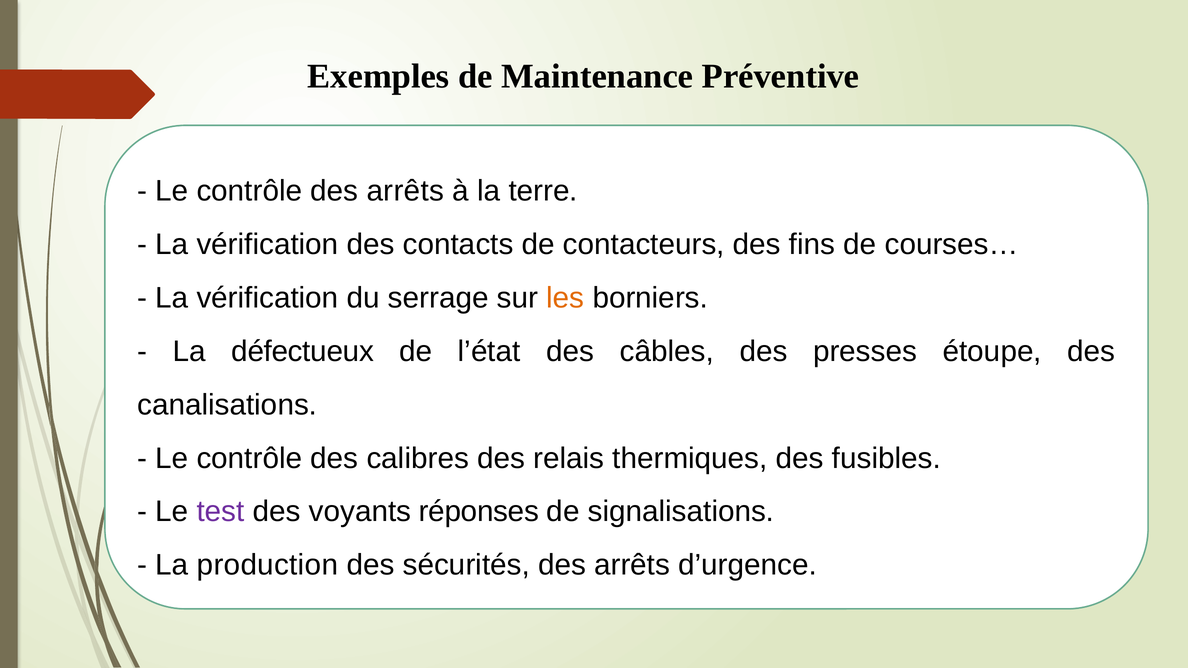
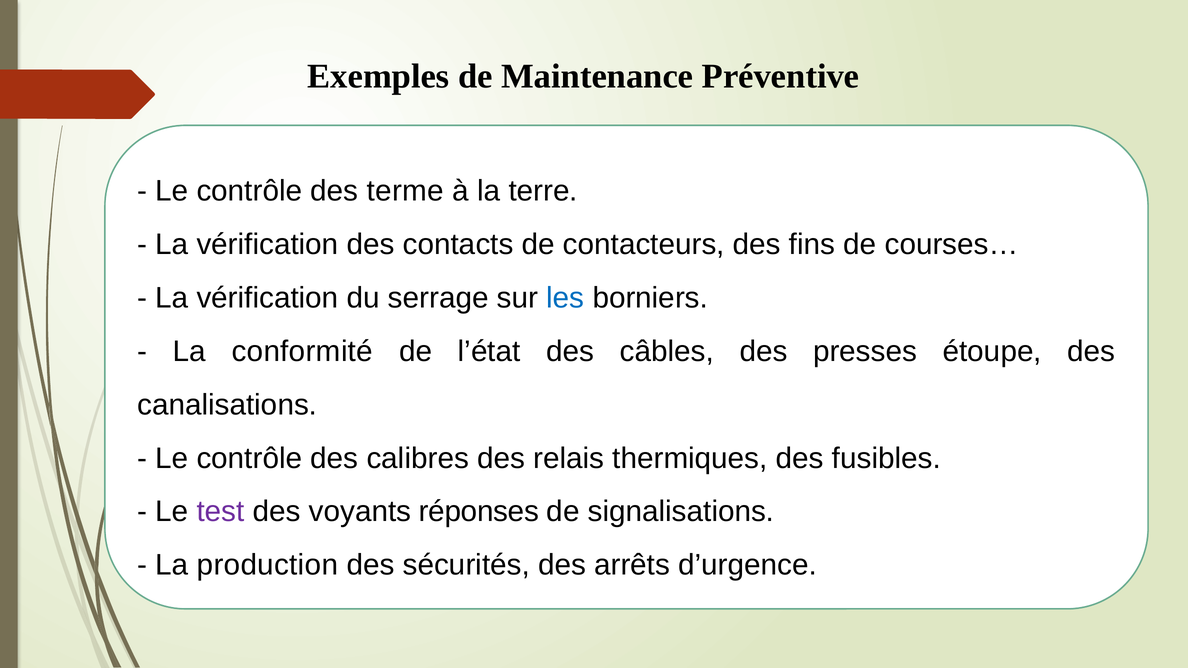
contrôle des arrêts: arrêts -> terme
les colour: orange -> blue
défectueux: défectueux -> conformité
